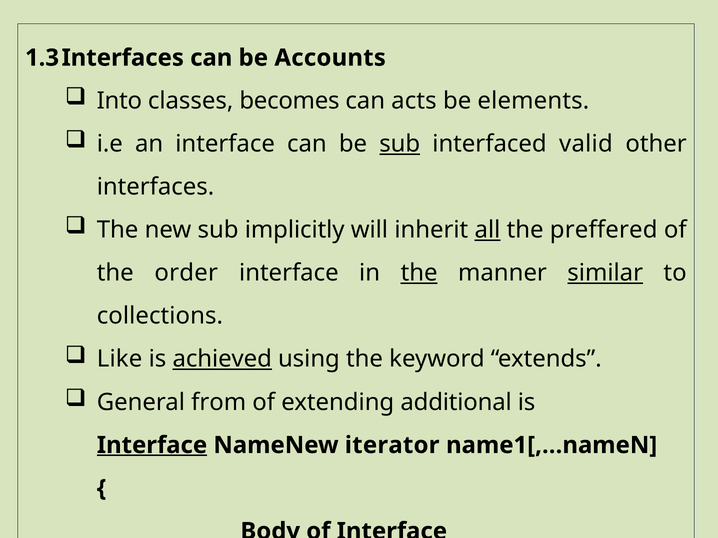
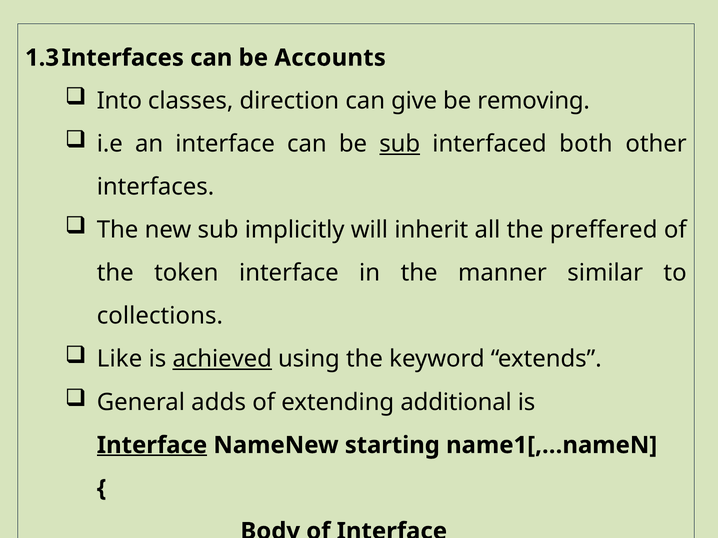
becomes: becomes -> direction
acts: acts -> give
elements: elements -> removing
valid: valid -> both
all underline: present -> none
order: order -> token
the at (419, 273) underline: present -> none
similar underline: present -> none
from: from -> adds
iterator: iterator -> starting
